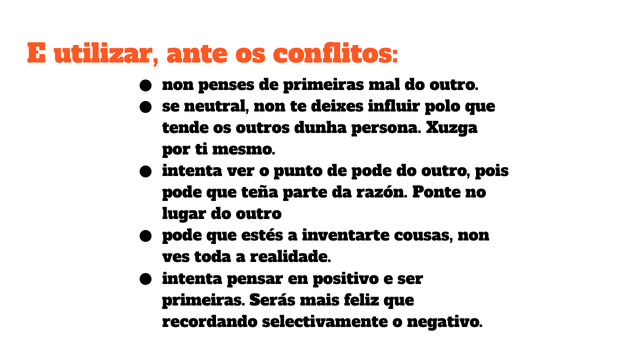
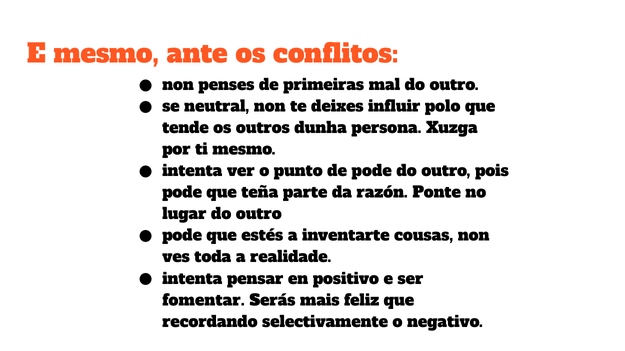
E utilizar: utilizar -> mesmo
primeiras at (204, 301): primeiras -> fomentar
